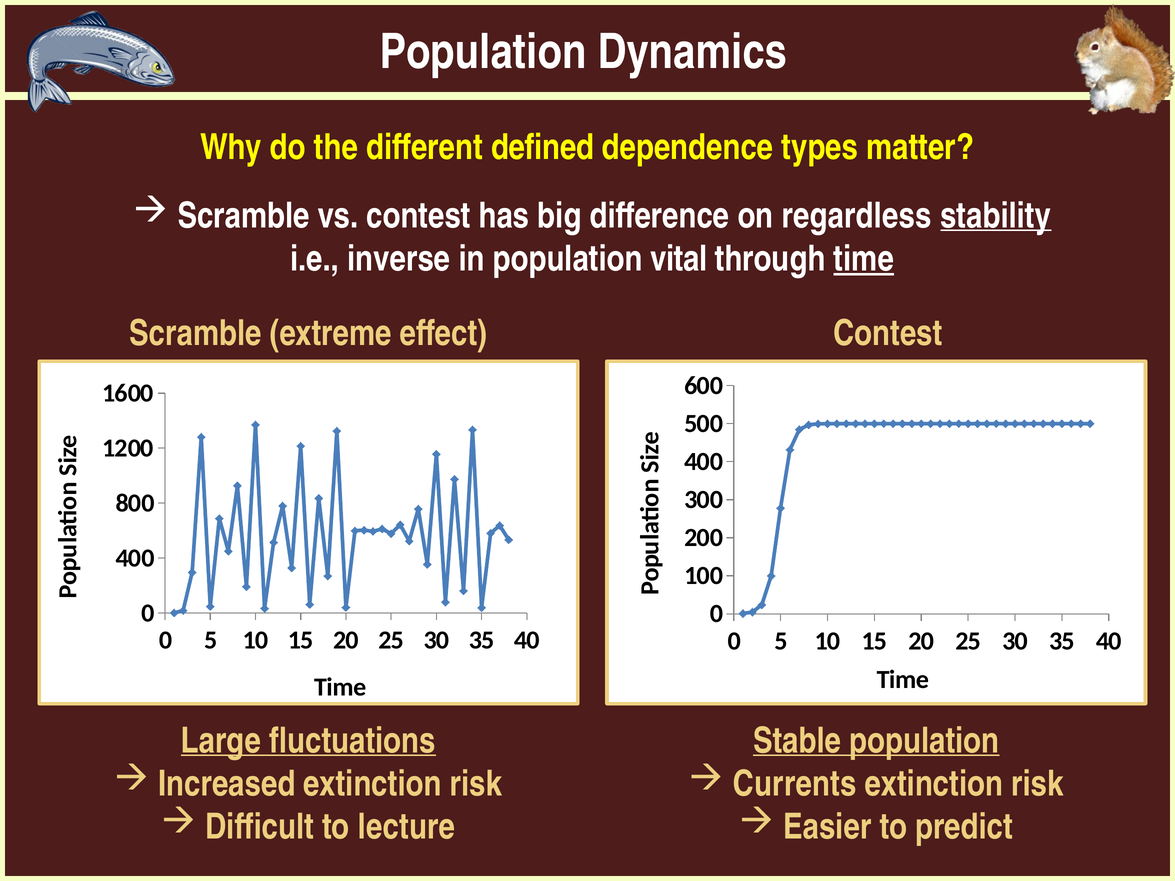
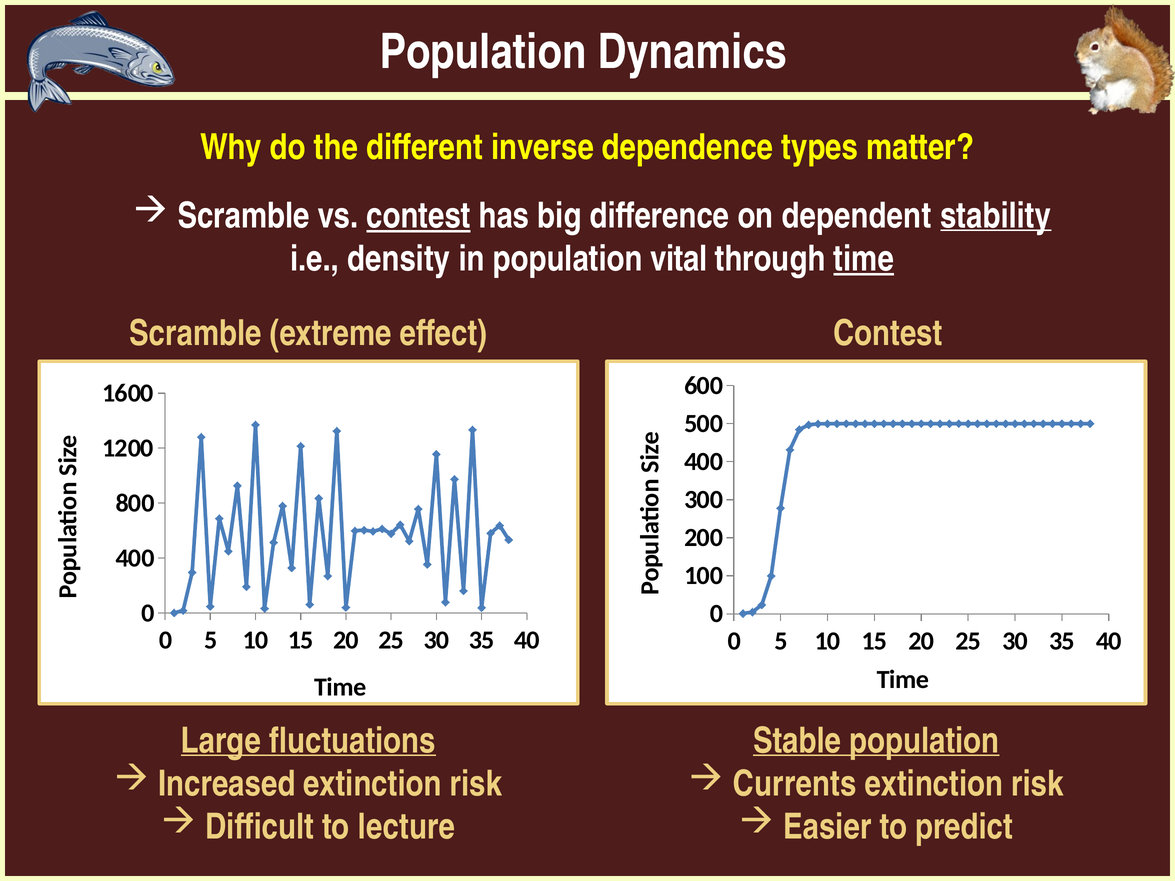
defined: defined -> inverse
contest at (418, 216) underline: none -> present
regardless: regardless -> dependent
inverse: inverse -> density
